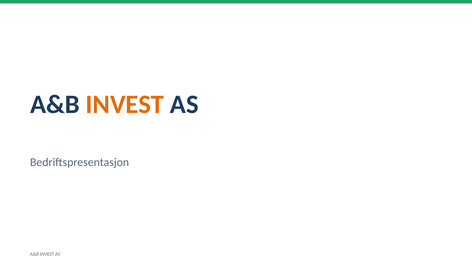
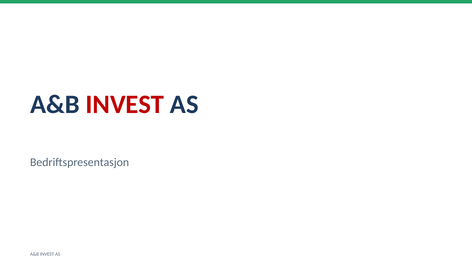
INVEST at (125, 105) colour: orange -> red
